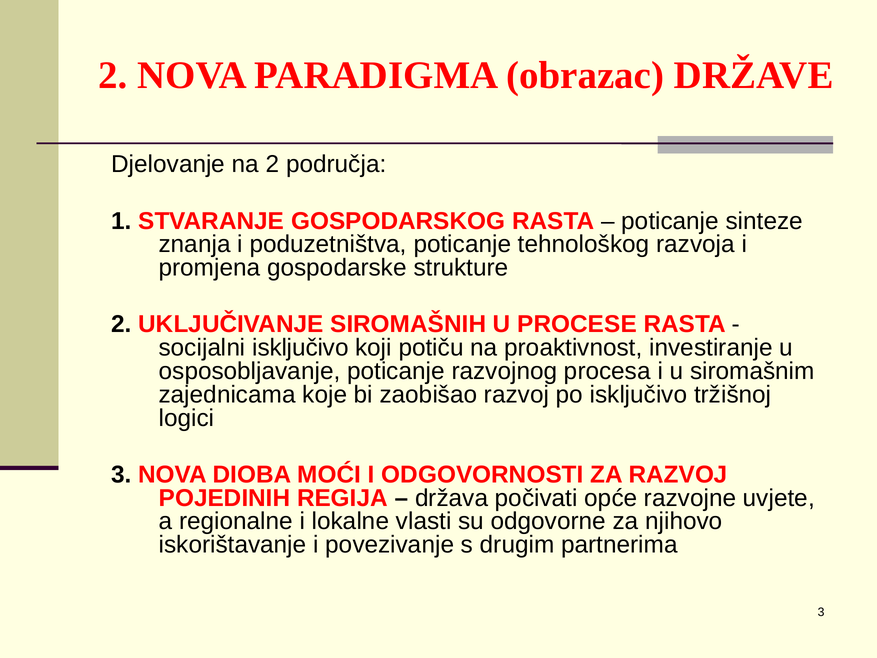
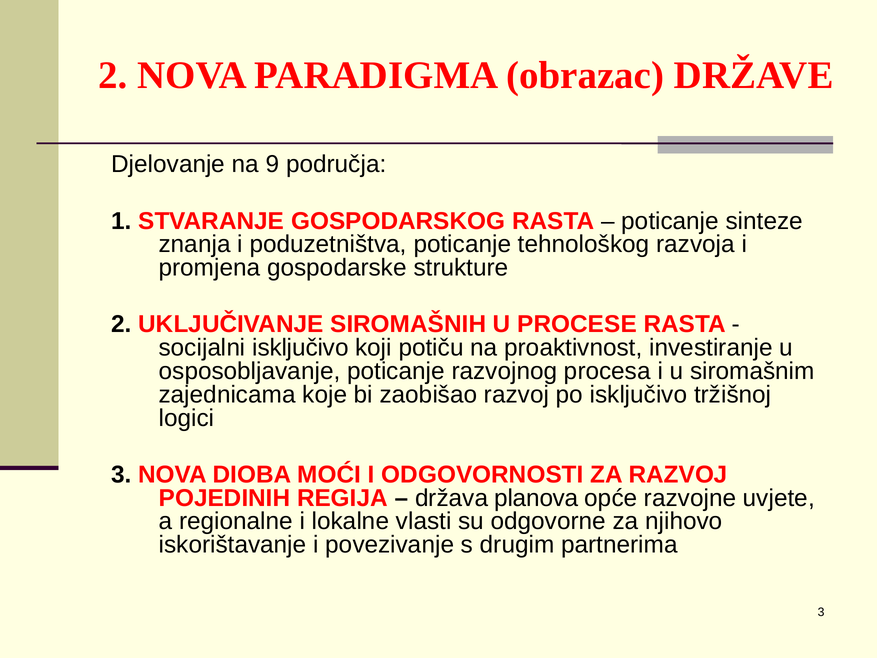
na 2: 2 -> 9
počivati: počivati -> planova
